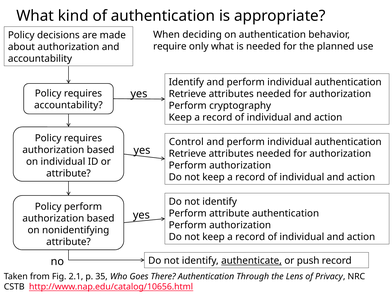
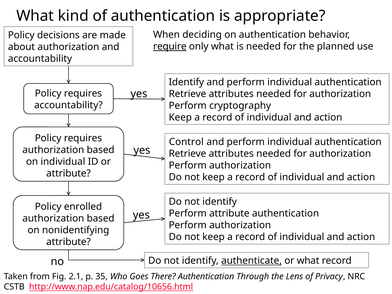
require underline: none -> present
Policy perform: perform -> enrolled
or push: push -> what
